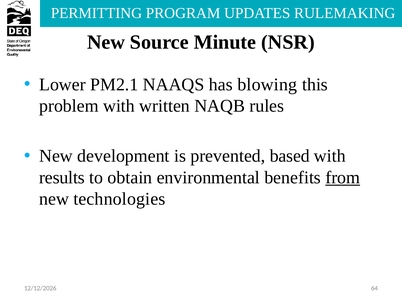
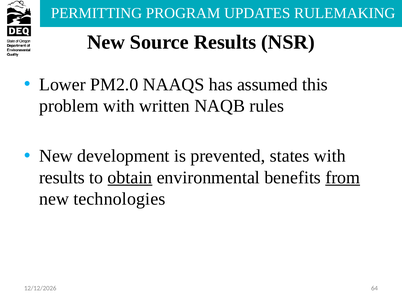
Source Minute: Minute -> Results
PM2.1: PM2.1 -> PM2.0
blowing: blowing -> assumed
based: based -> states
obtain underline: none -> present
